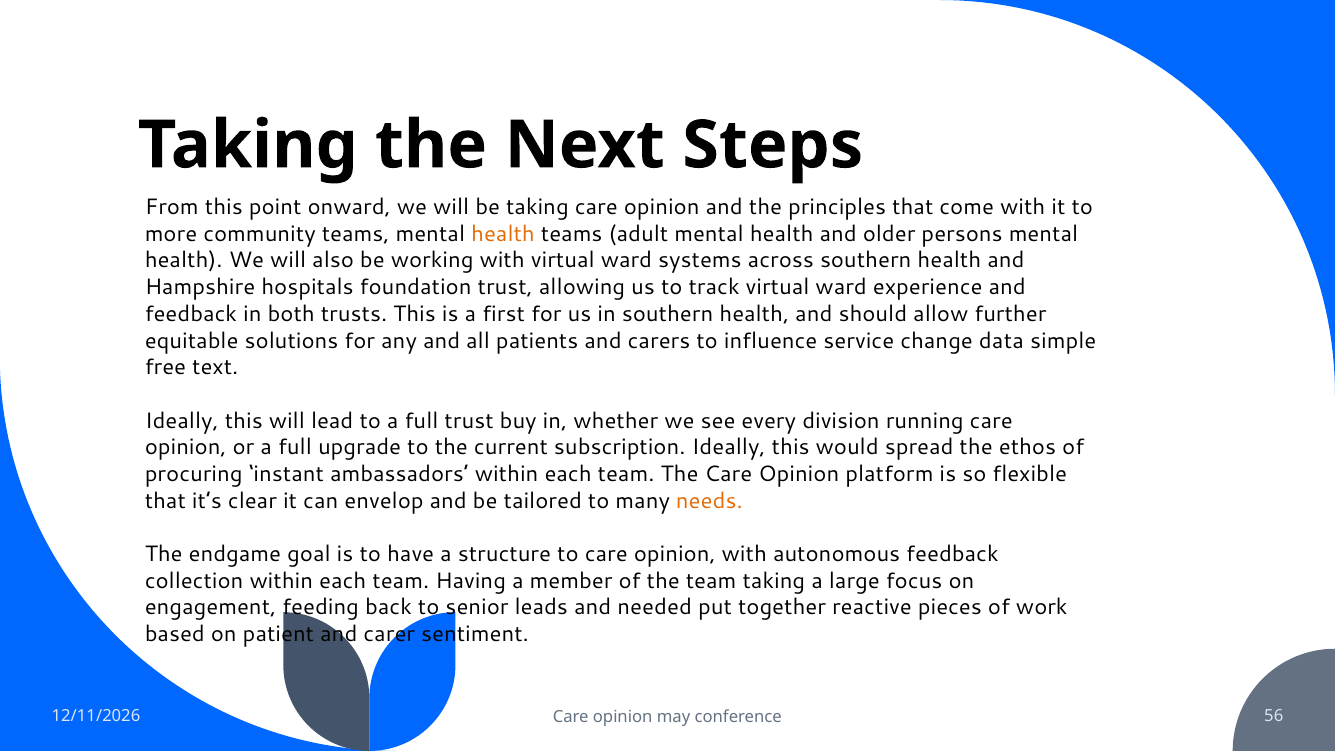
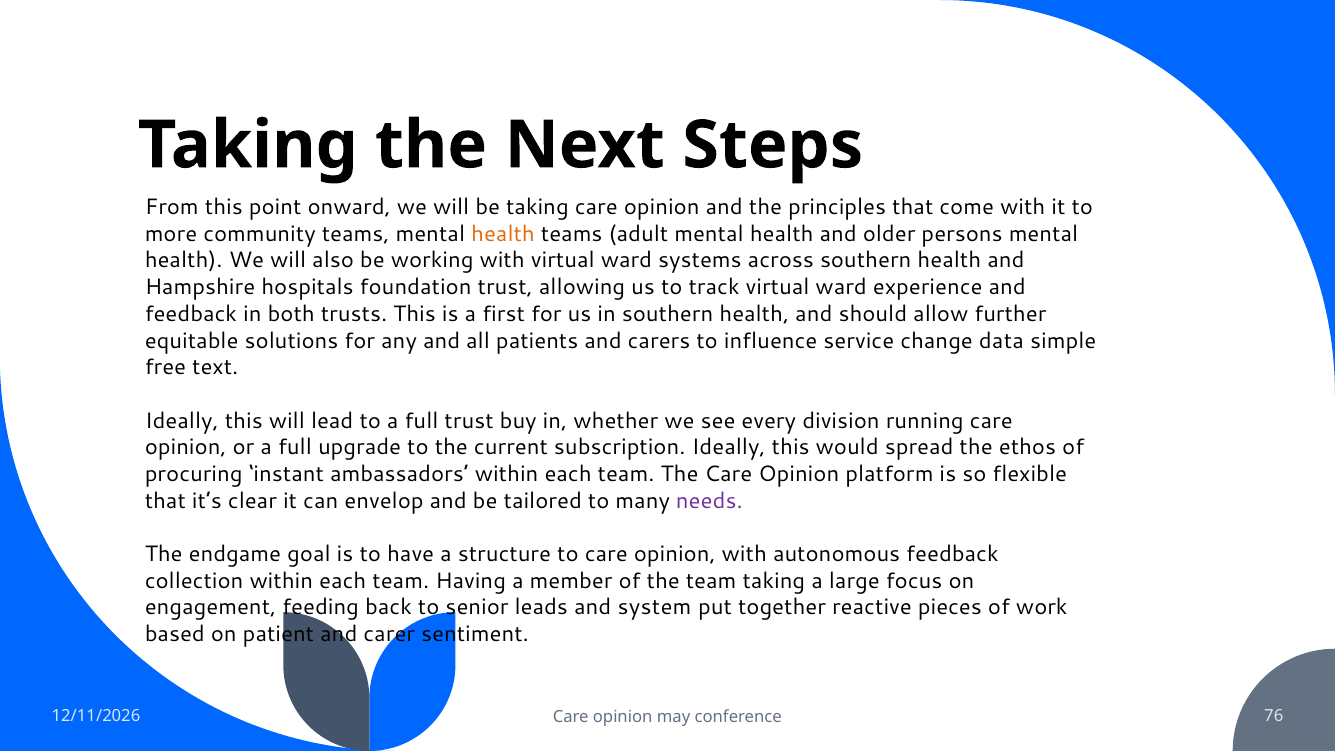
needs colour: orange -> purple
needed: needed -> system
56: 56 -> 76
